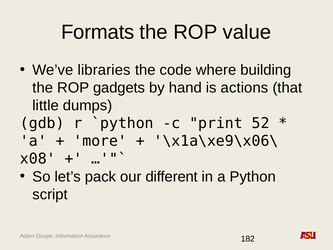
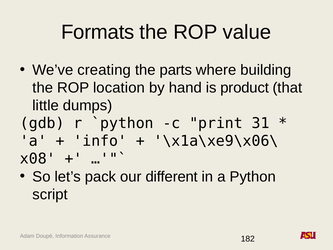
libraries: libraries -> creating
code: code -> parts
gadgets: gadgets -> location
actions: actions -> product
52: 52 -> 31
more: more -> info
